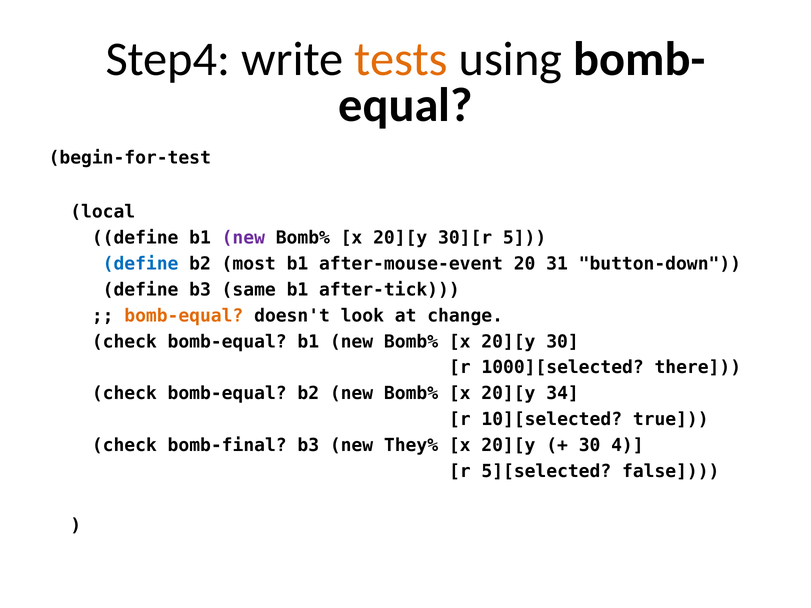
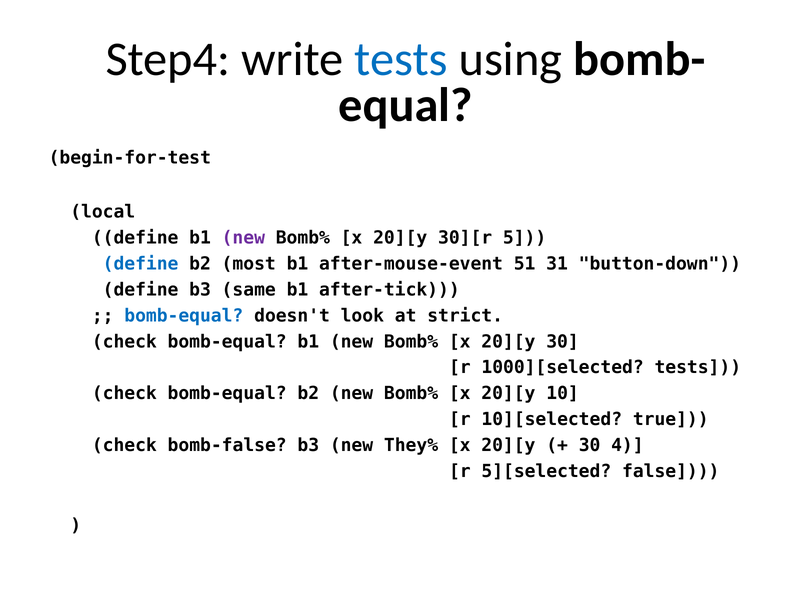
tests at (401, 59) colour: orange -> blue
20: 20 -> 51
bomb-equal at (184, 316) colour: orange -> blue
change: change -> strict
1000][selected there: there -> tests
34: 34 -> 10
bomb-final: bomb-final -> bomb-false
